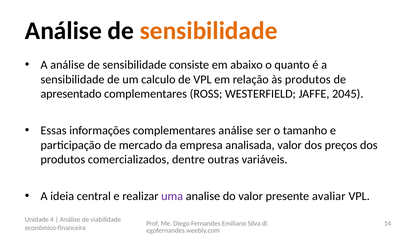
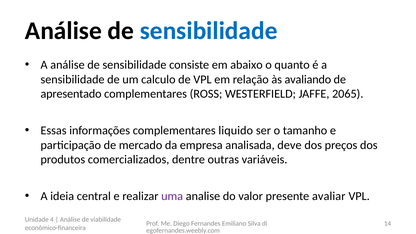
sensibilidade at (209, 31) colour: orange -> blue
às produtos: produtos -> avaliando
2045: 2045 -> 2065
complementares análise: análise -> liquido
analisada valor: valor -> deve
